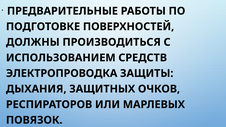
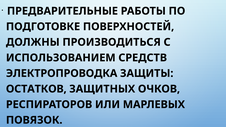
ДЫХАНИЯ: ДЫХАНИЯ -> ОСТАТКОВ
